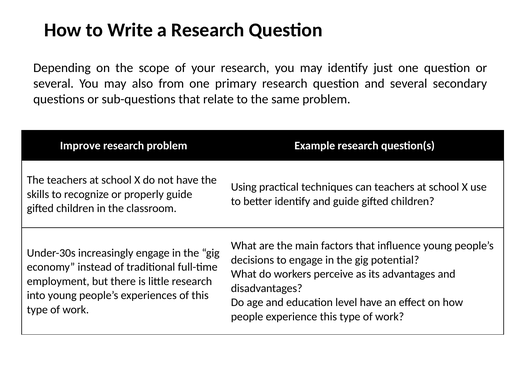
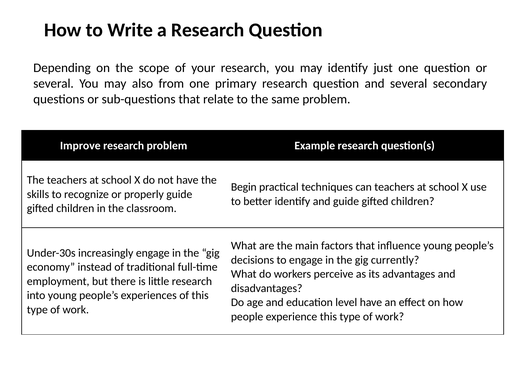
Using: Using -> Begin
potential: potential -> currently
